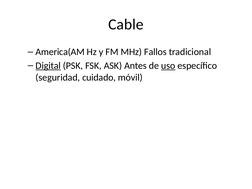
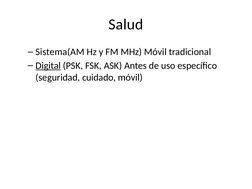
Cable: Cable -> Salud
America(AM: America(AM -> Sistema(AM
MHz Fallos: Fallos -> Móvil
uso underline: present -> none
